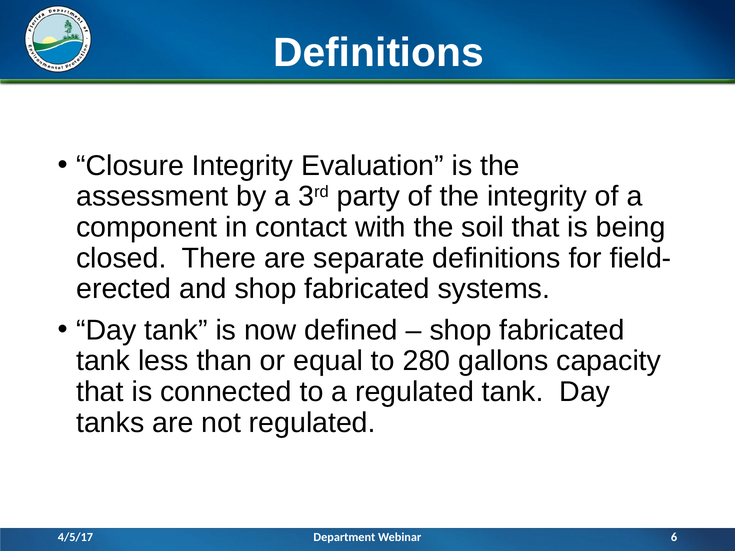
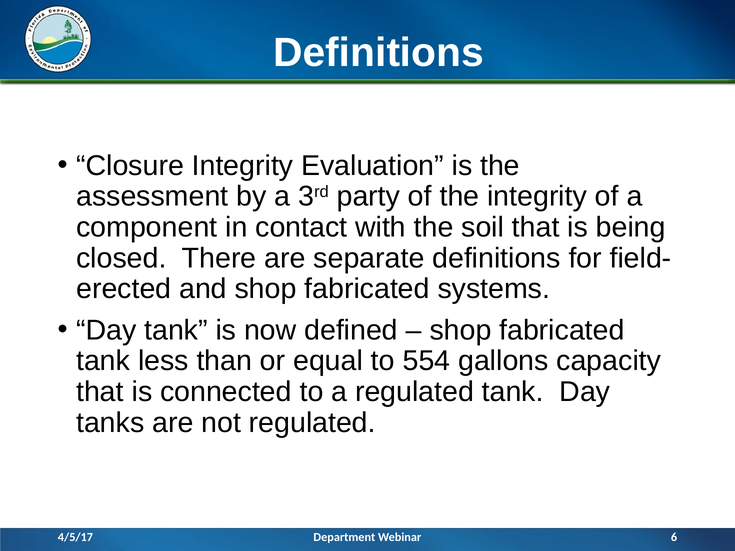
280: 280 -> 554
